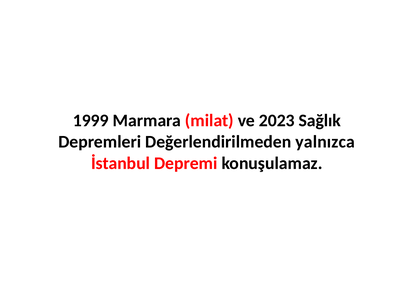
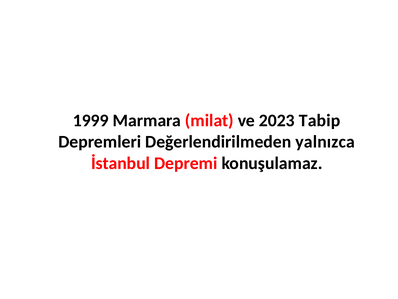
Sağlık: Sağlık -> Tabip
